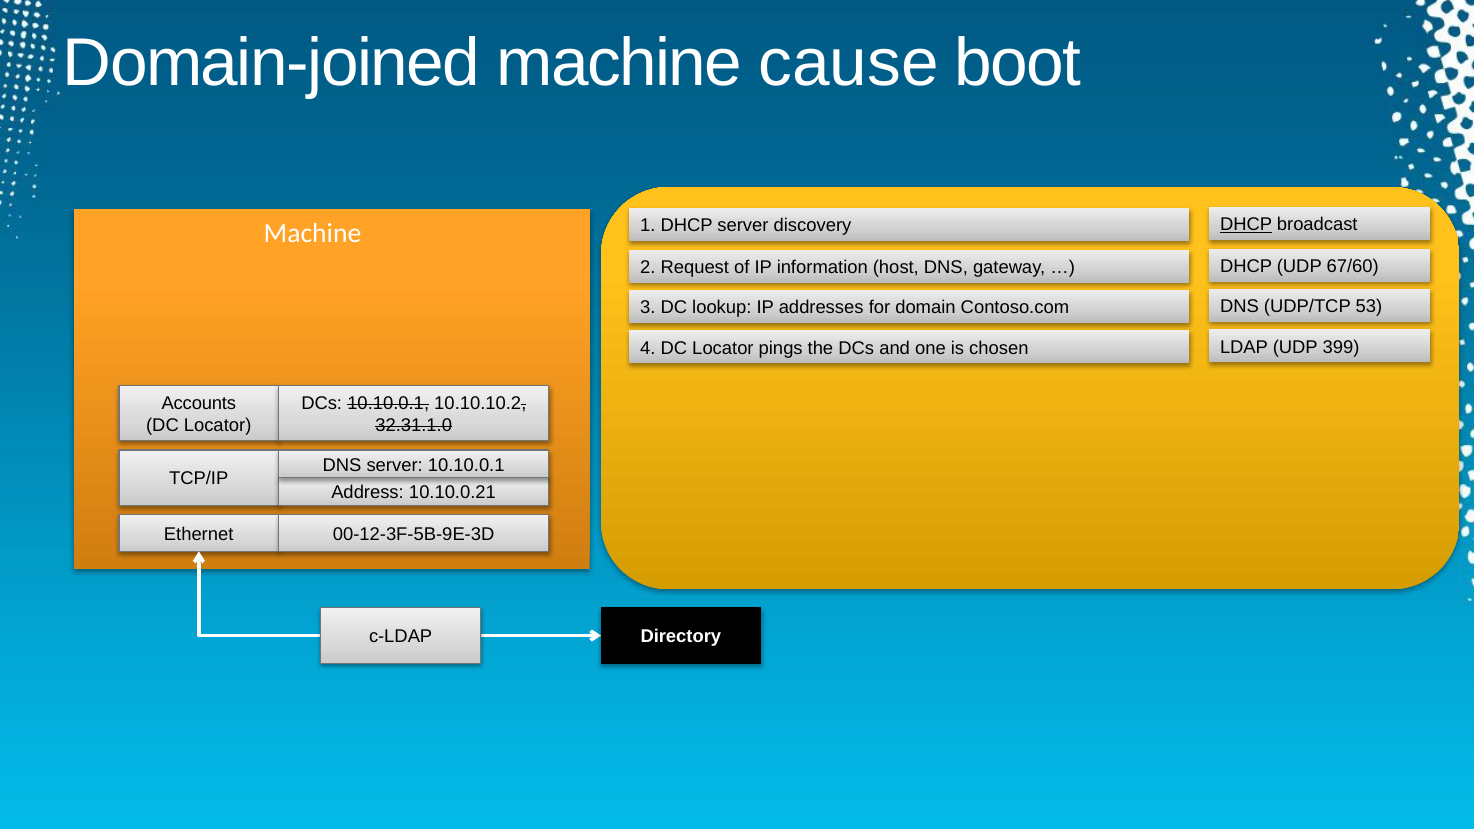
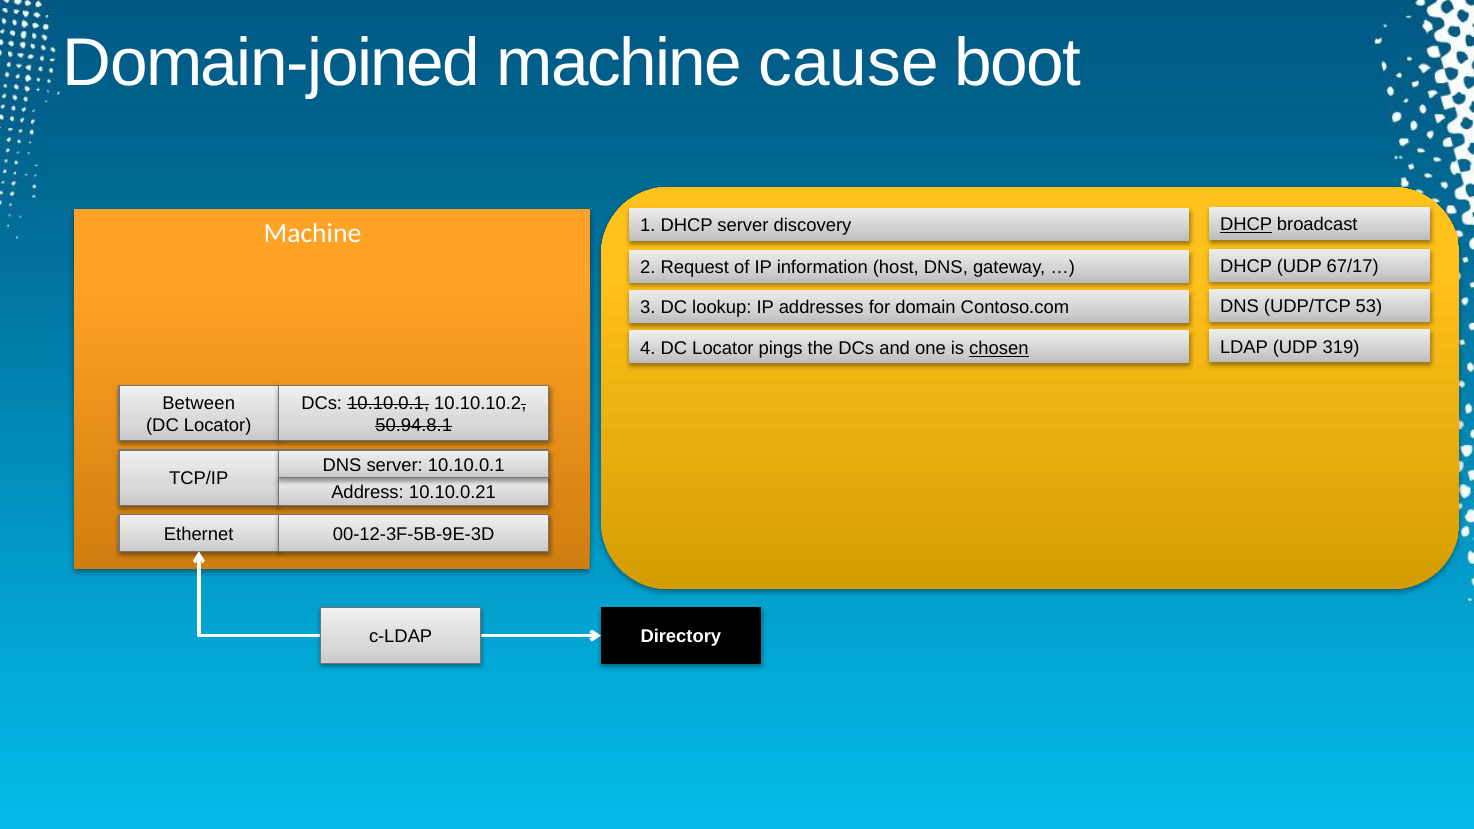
67/60: 67/60 -> 67/17
399: 399 -> 319
chosen underline: none -> present
Accounts: Accounts -> Between
32.31.1.0: 32.31.1.0 -> 50.94.8.1
